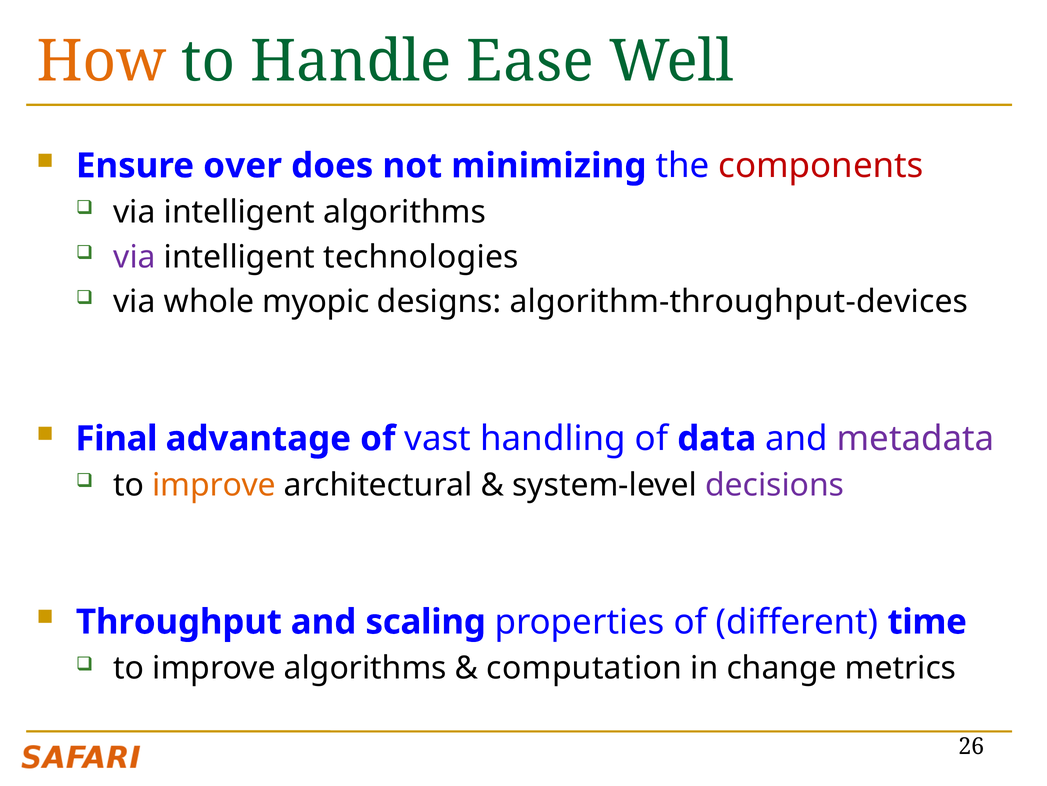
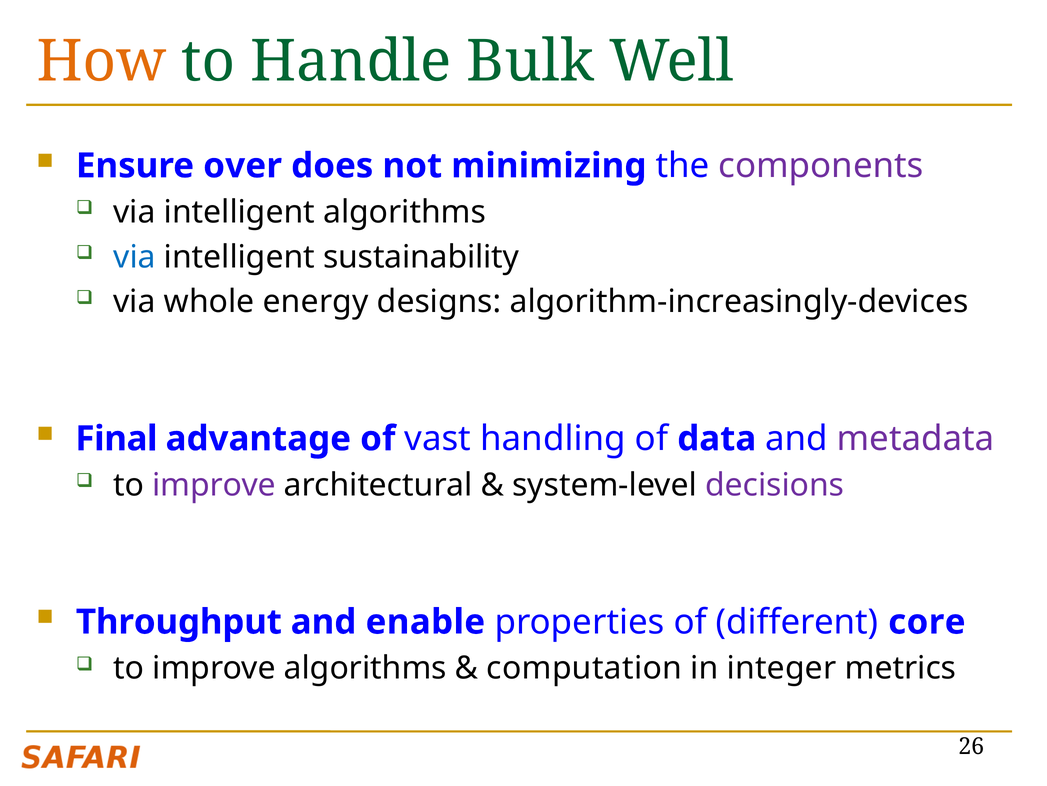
Ease: Ease -> Bulk
components colour: red -> purple
via at (135, 257) colour: purple -> blue
technologies: technologies -> sustainability
myopic: myopic -> energy
algorithm-throughput-devices: algorithm-throughput-devices -> algorithm-increasingly-devices
improve at (214, 485) colour: orange -> purple
scaling: scaling -> enable
time: time -> core
change: change -> integer
